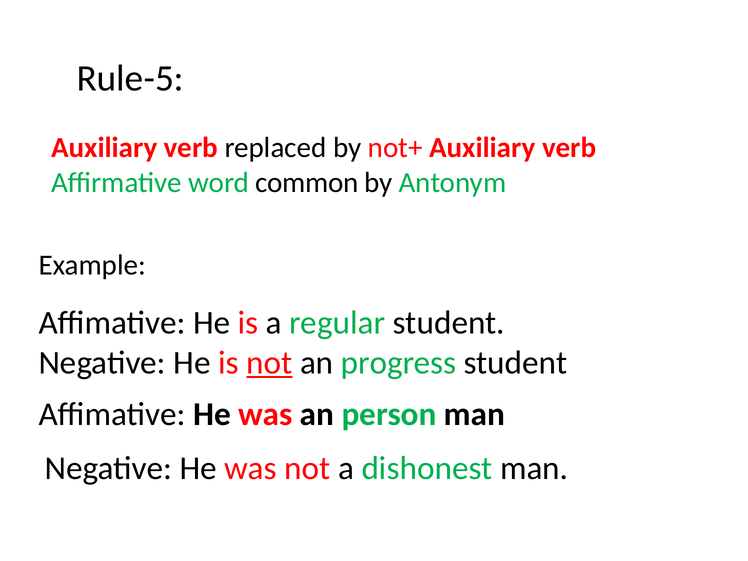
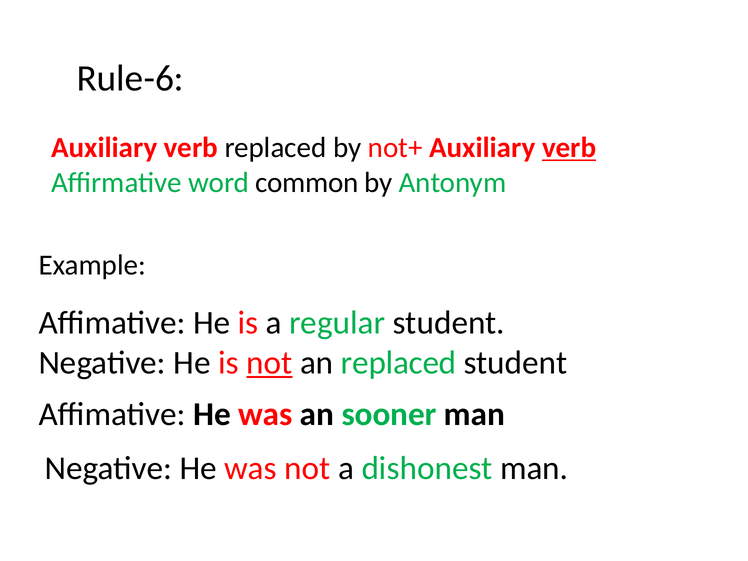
Rule-5: Rule-5 -> Rule-6
verb at (569, 148) underline: none -> present
an progress: progress -> replaced
person: person -> sooner
